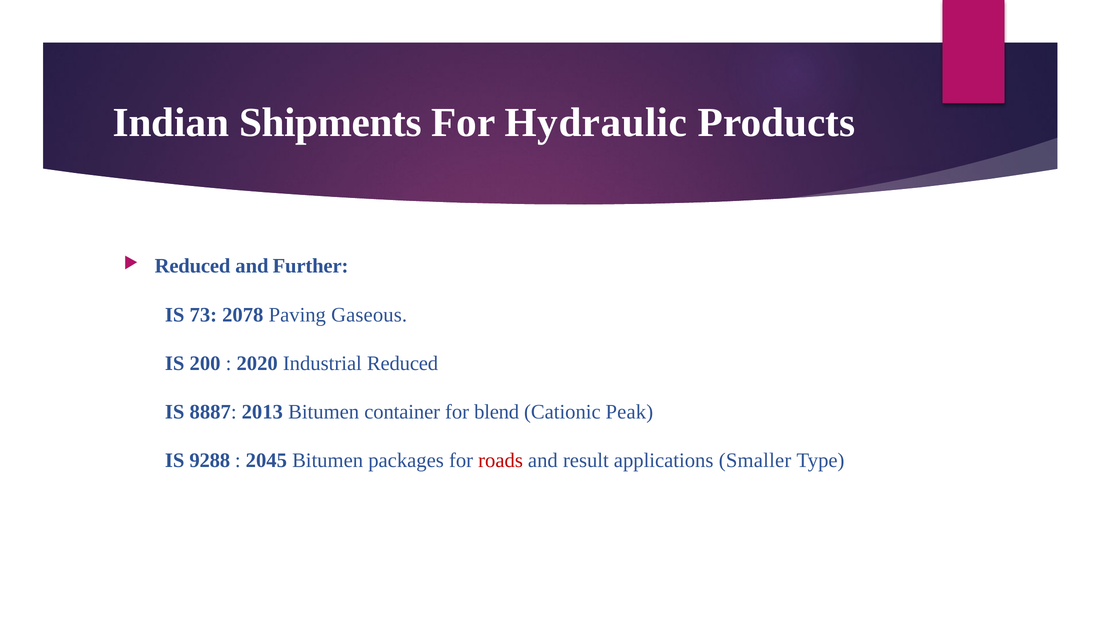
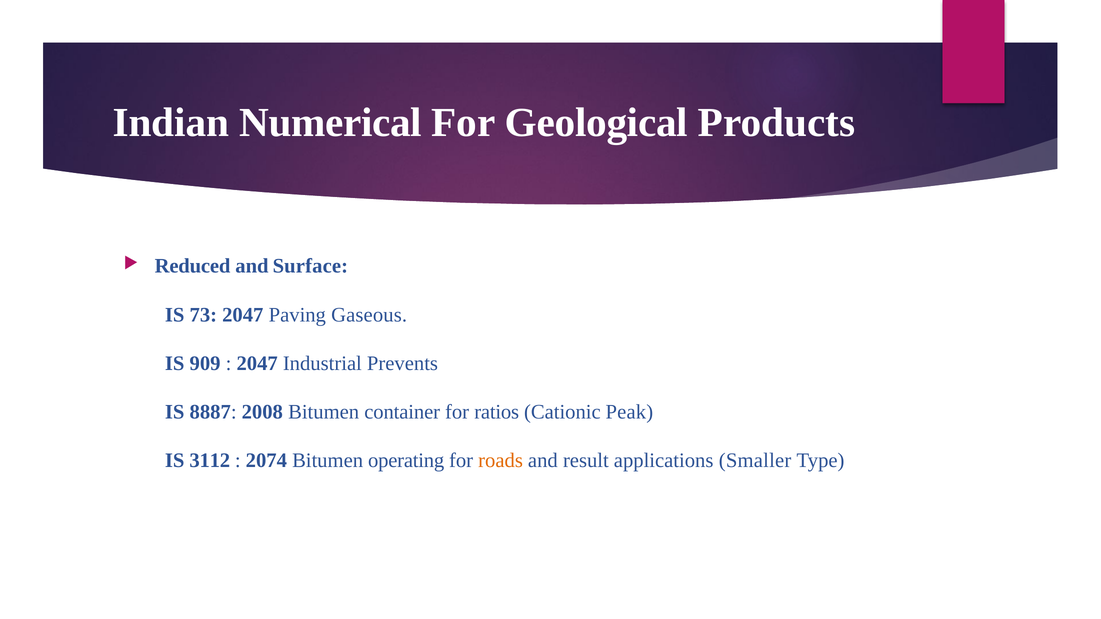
Shipments: Shipments -> Numerical
Hydraulic: Hydraulic -> Geological
Further: Further -> Surface
73 2078: 2078 -> 2047
200: 200 -> 909
2020 at (257, 364): 2020 -> 2047
Industrial Reduced: Reduced -> Prevents
2013: 2013 -> 2008
blend: blend -> ratios
9288: 9288 -> 3112
2045: 2045 -> 2074
packages: packages -> operating
roads colour: red -> orange
